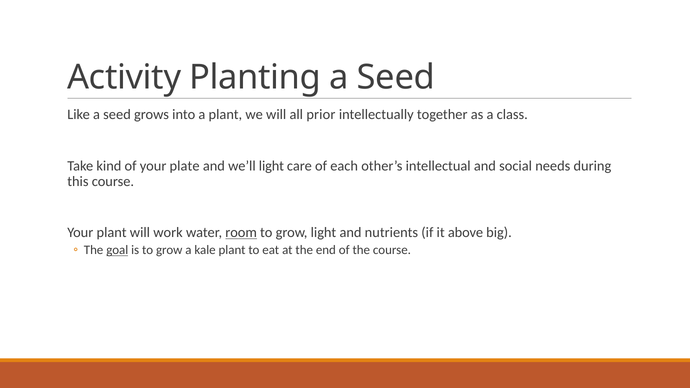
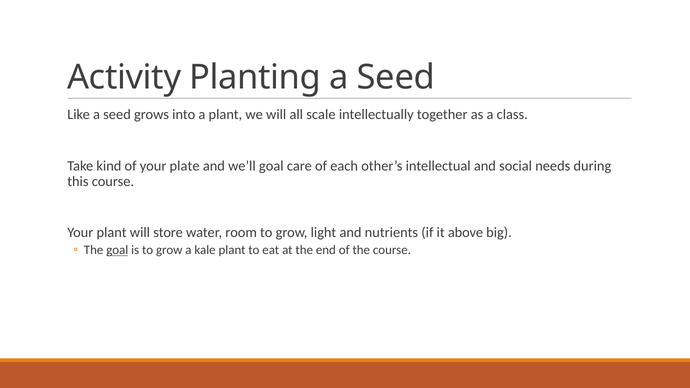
prior: prior -> scale
we’ll light: light -> goal
work: work -> store
room underline: present -> none
